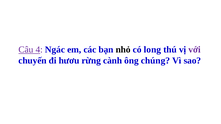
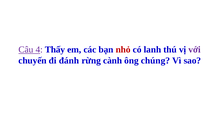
Ngác: Ngác -> Thấy
nhỏ colour: black -> red
long: long -> lanh
hươu: hươu -> đánh
